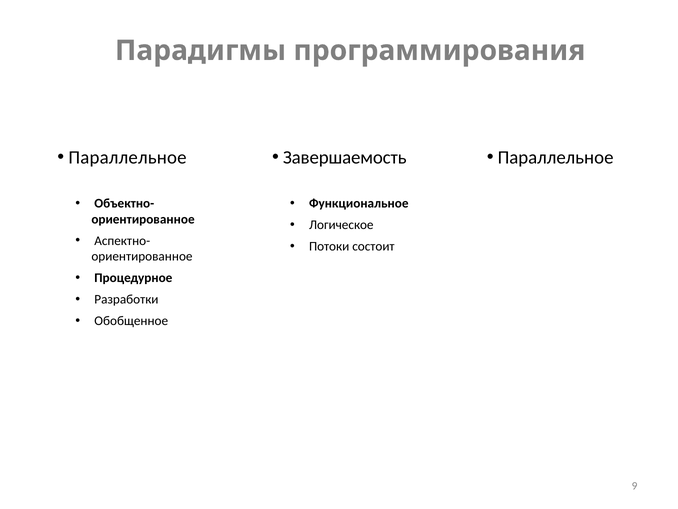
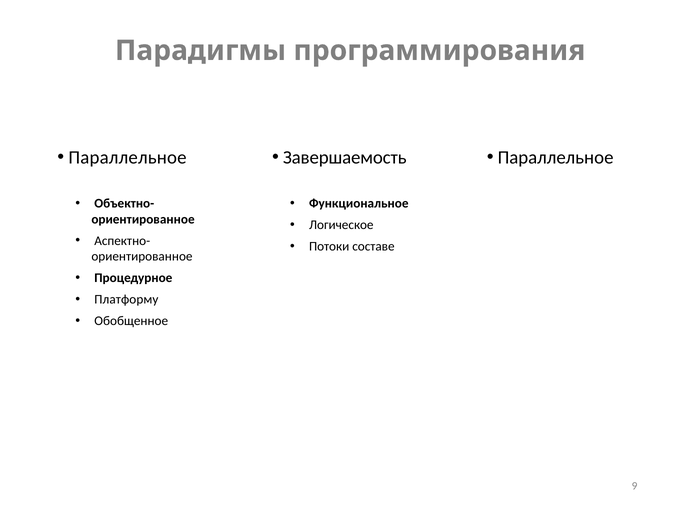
состоит: состоит -> составе
Разработки: Разработки -> Платформу
